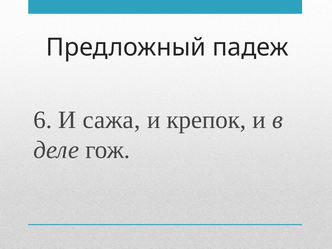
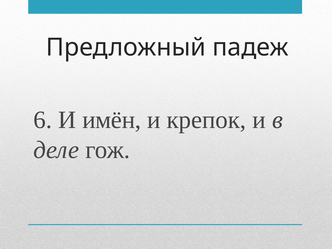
сажа: сажа -> имён
